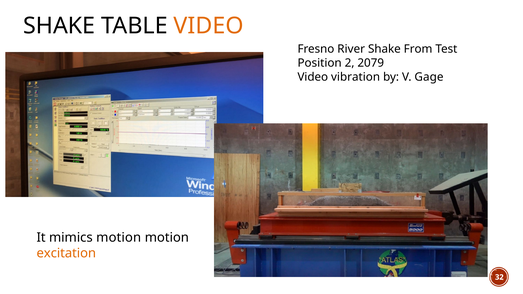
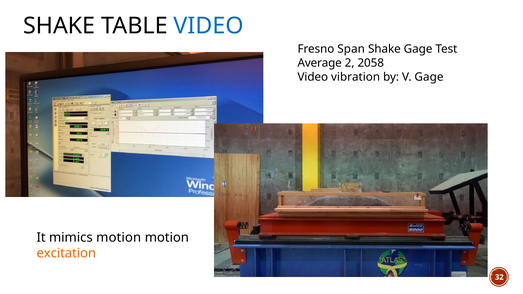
VIDEO at (209, 26) colour: orange -> blue
River: River -> Span
Shake From: From -> Gage
Position: Position -> Average
2079: 2079 -> 2058
